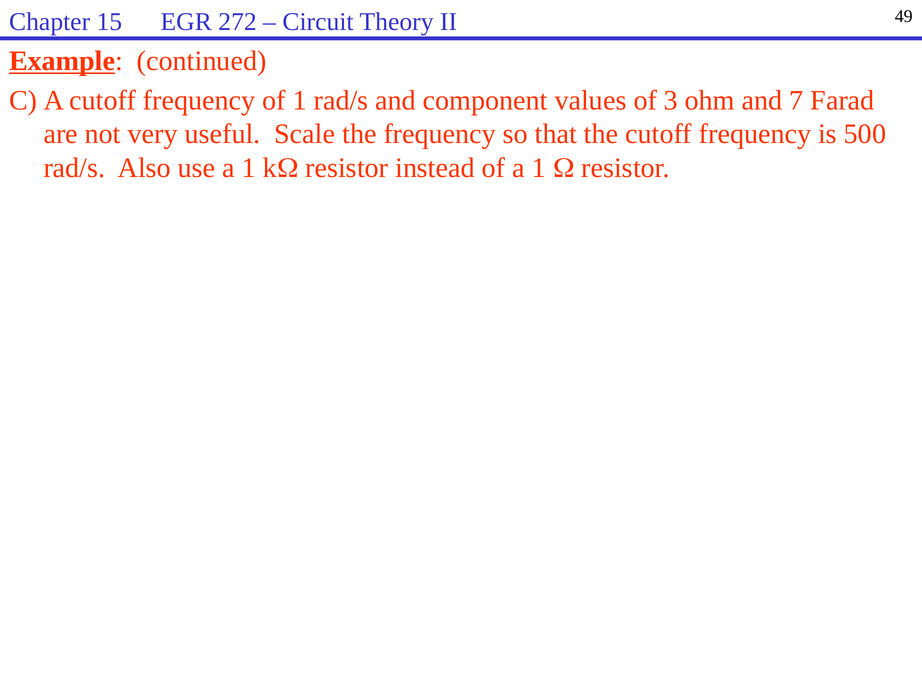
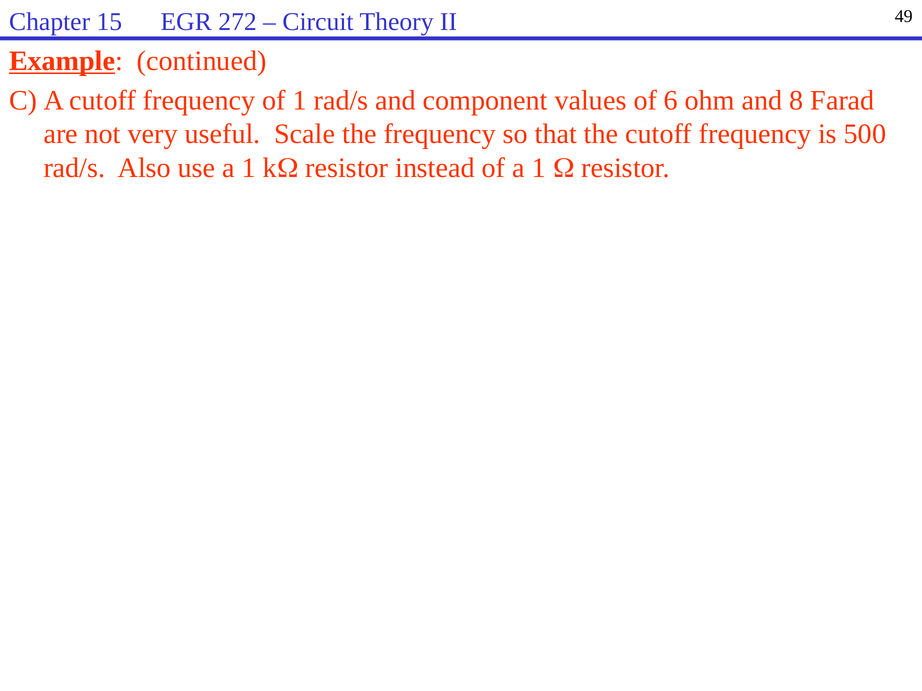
3: 3 -> 6
7: 7 -> 8
